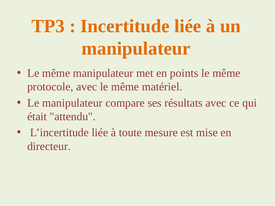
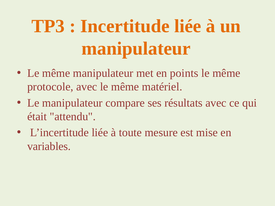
directeur: directeur -> variables
